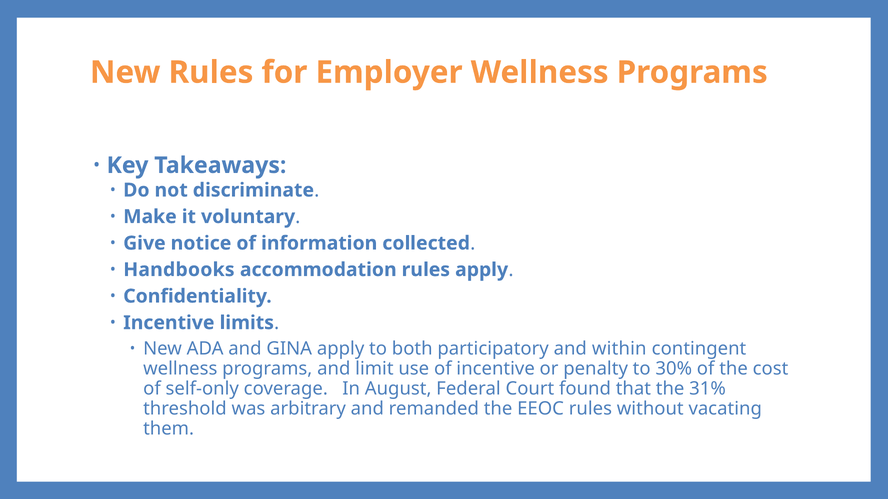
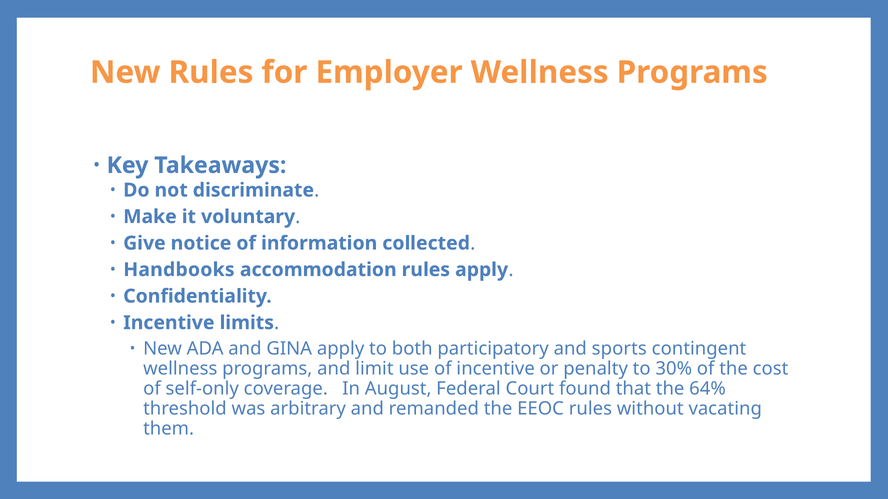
within: within -> sports
31%: 31% -> 64%
